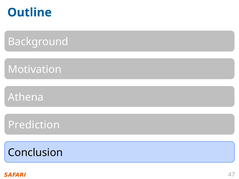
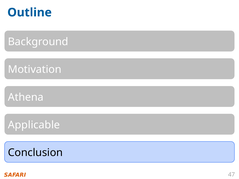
Prediction: Prediction -> Applicable
